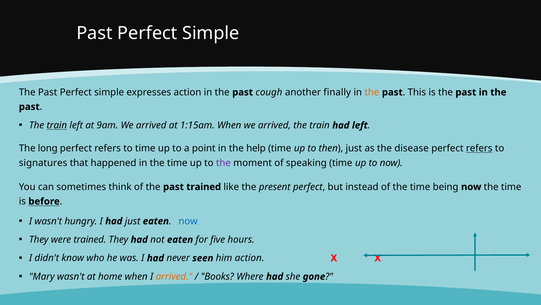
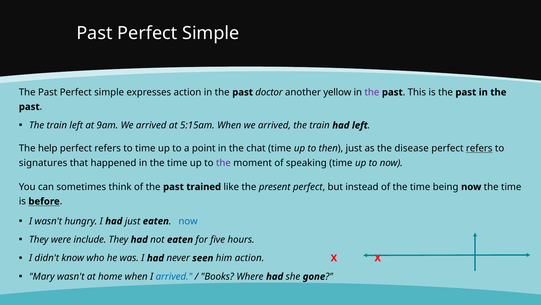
cough: cough -> doctor
finally: finally -> yellow
the at (372, 92) colour: orange -> purple
train at (57, 125) underline: present -> none
1:15am: 1:15am -> 5:15am
long: long -> help
help: help -> chat
were trained: trained -> include
arrived at (174, 276) colour: orange -> blue
